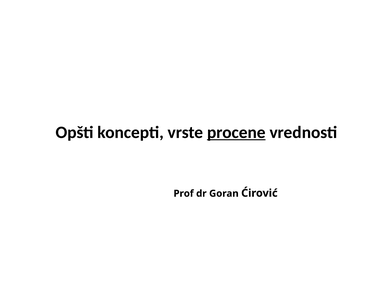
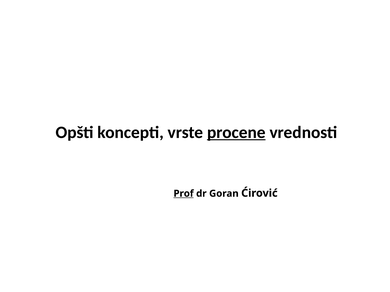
Prof underline: none -> present
